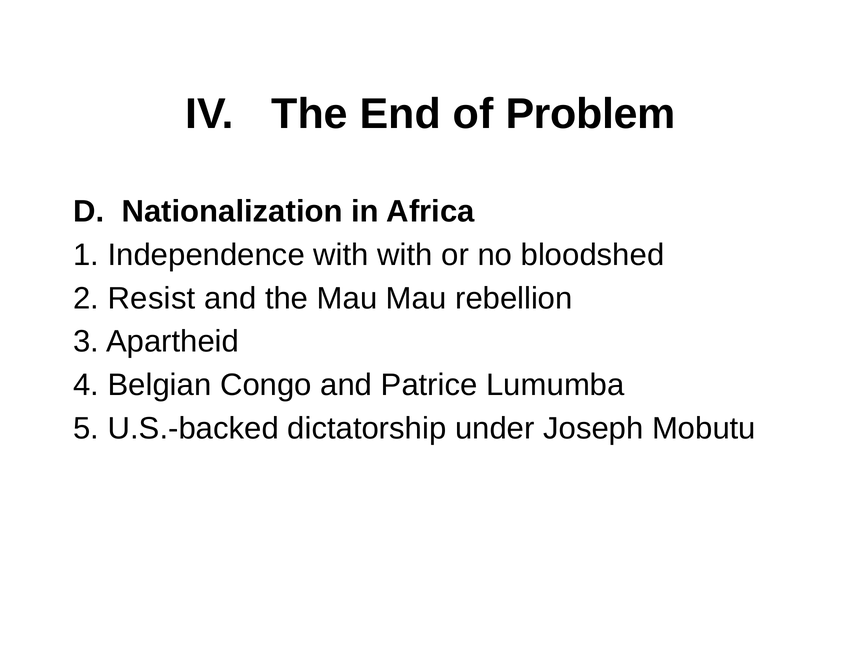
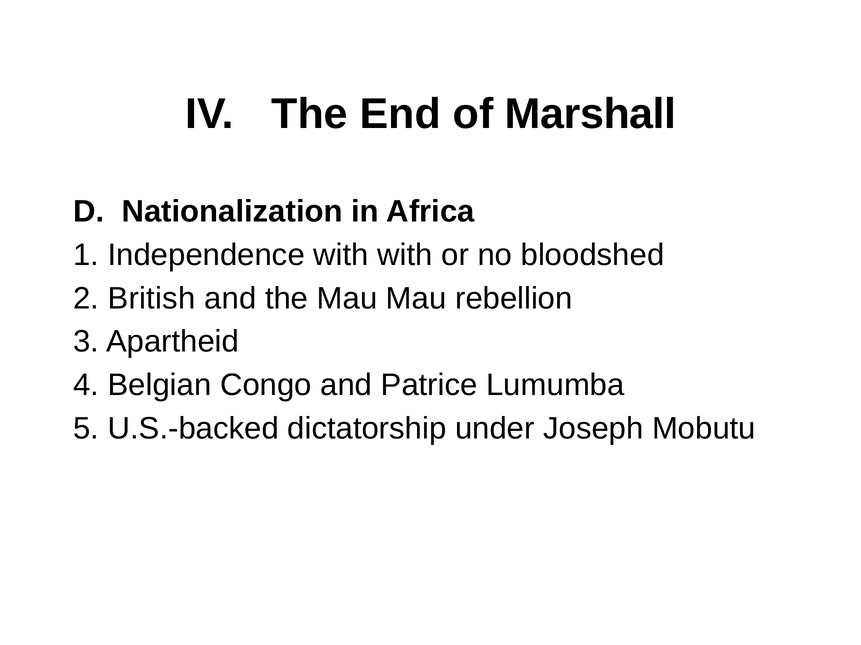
Problem: Problem -> Marshall
Resist: Resist -> British
